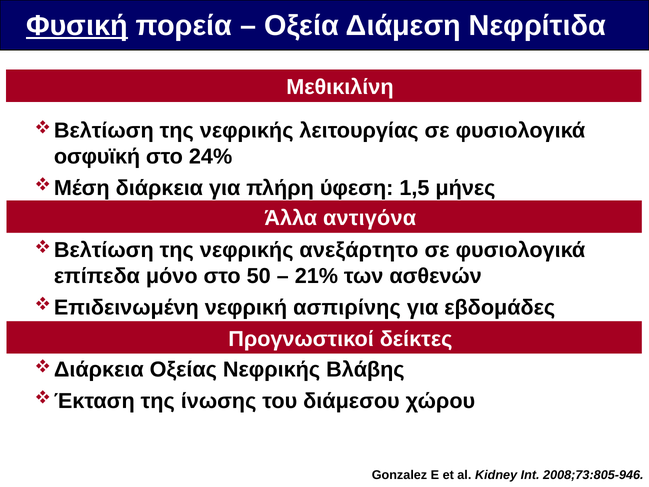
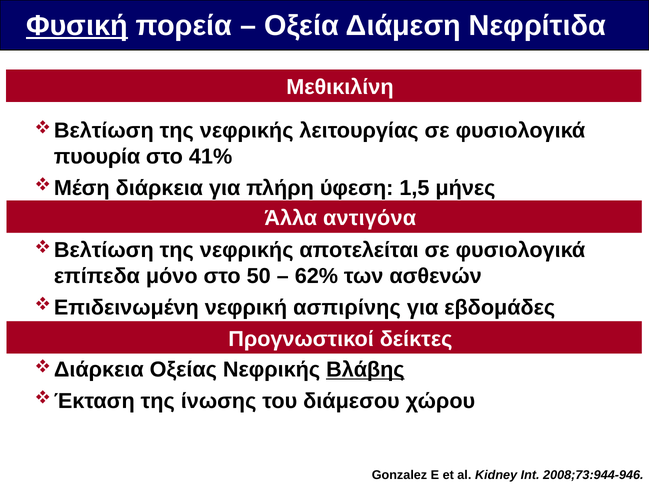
οσφυϊκή: οσφυϊκή -> πυουρία
24%: 24% -> 41%
ανεξάρτητο: ανεξάρτητο -> αποτελείται
21%: 21% -> 62%
Βλάβης underline: none -> present
2008;73:805-946: 2008;73:805-946 -> 2008;73:944-946
